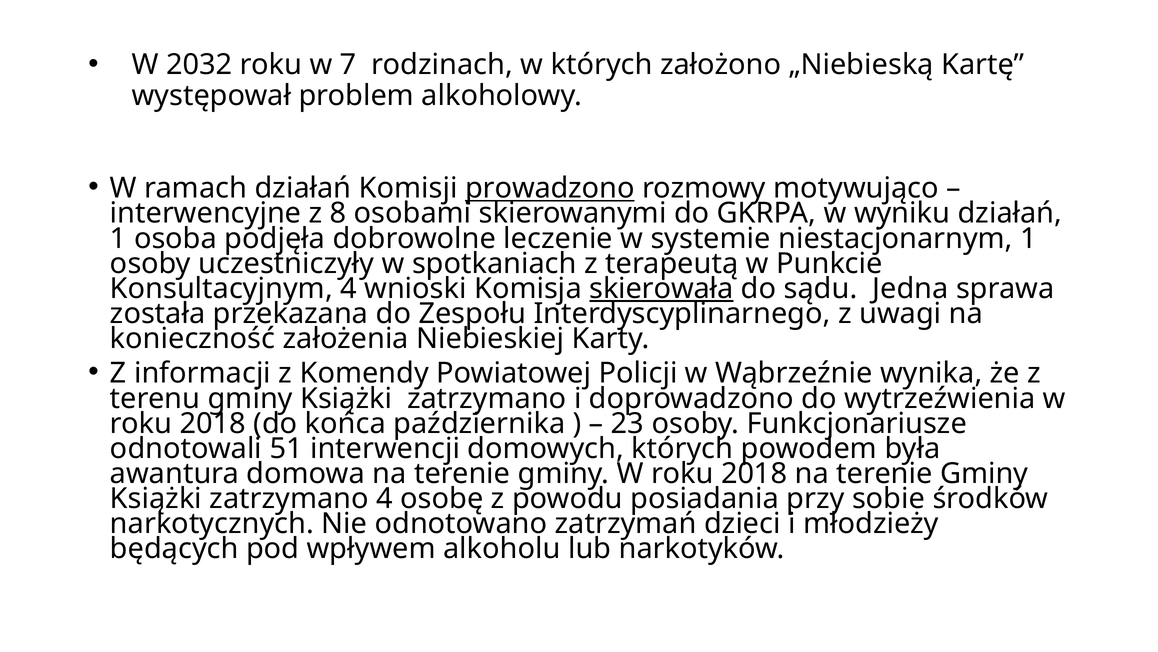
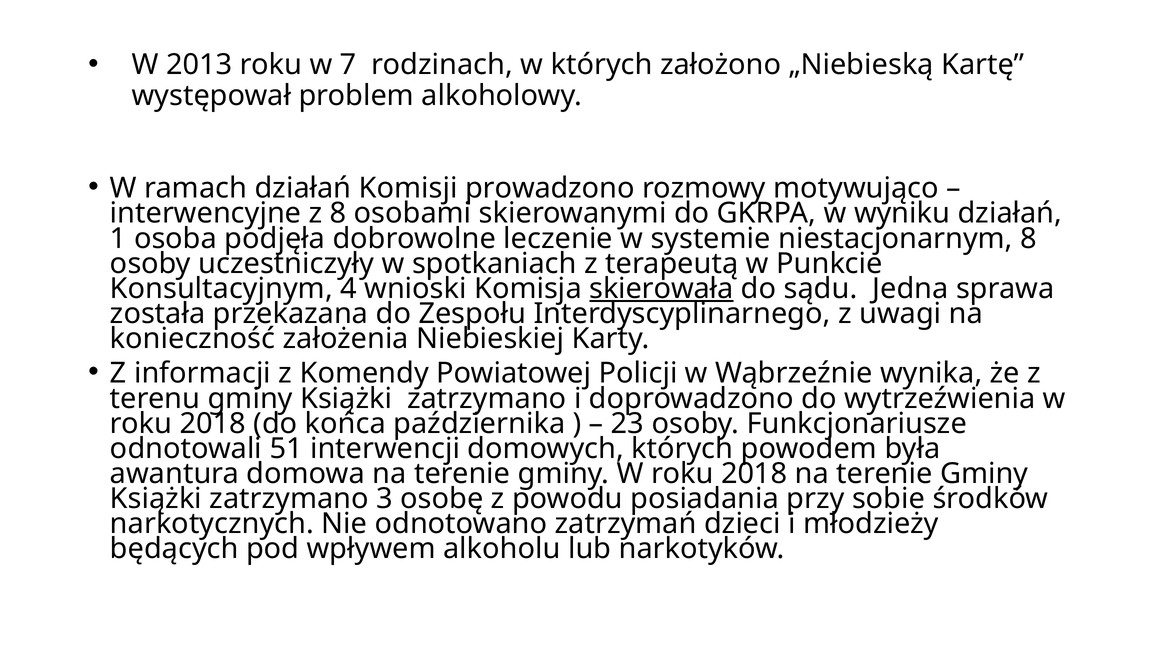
2032: 2032 -> 2013
prowadzono underline: present -> none
niestacjonarnym 1: 1 -> 8
zatrzymano 4: 4 -> 3
